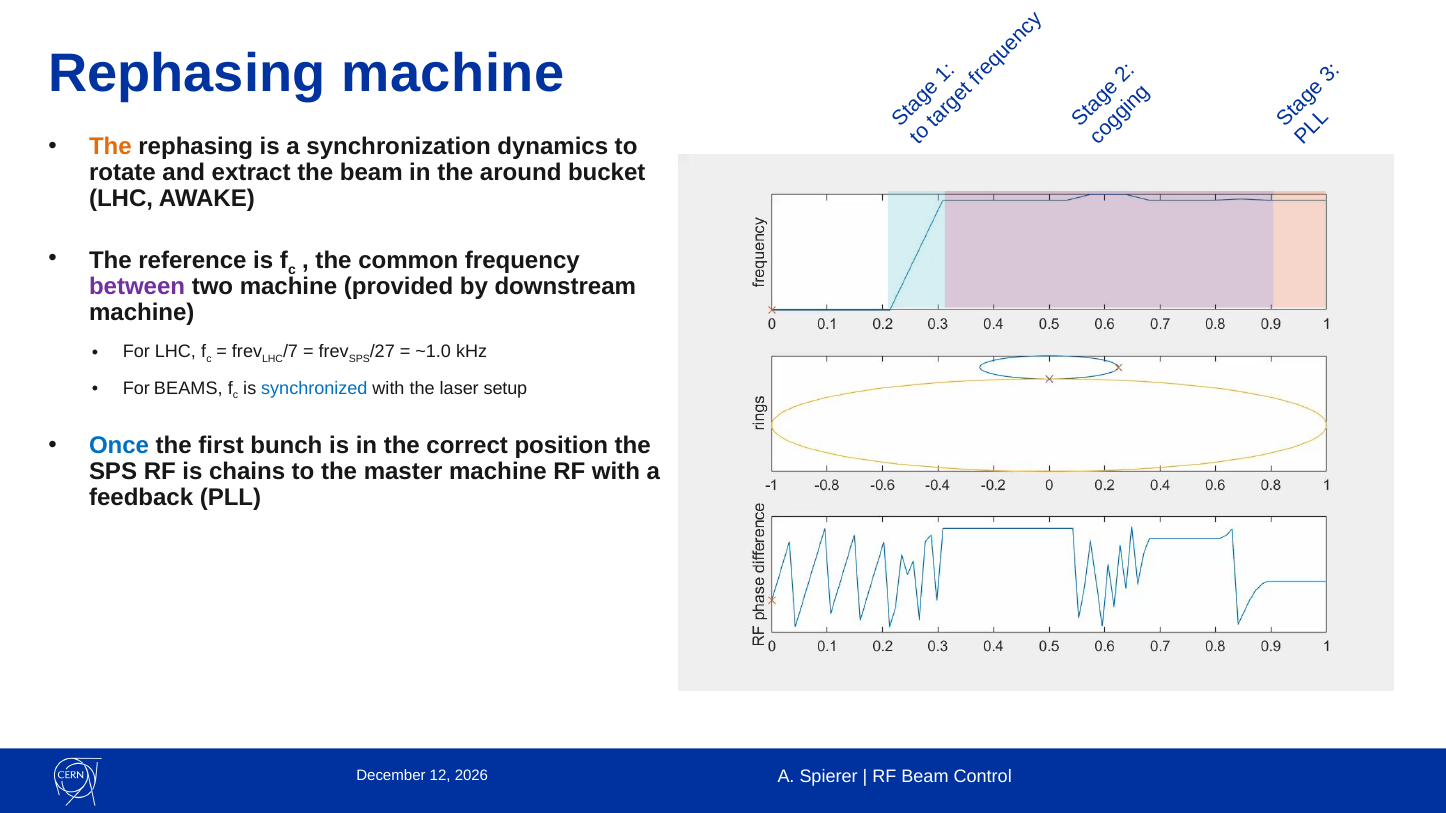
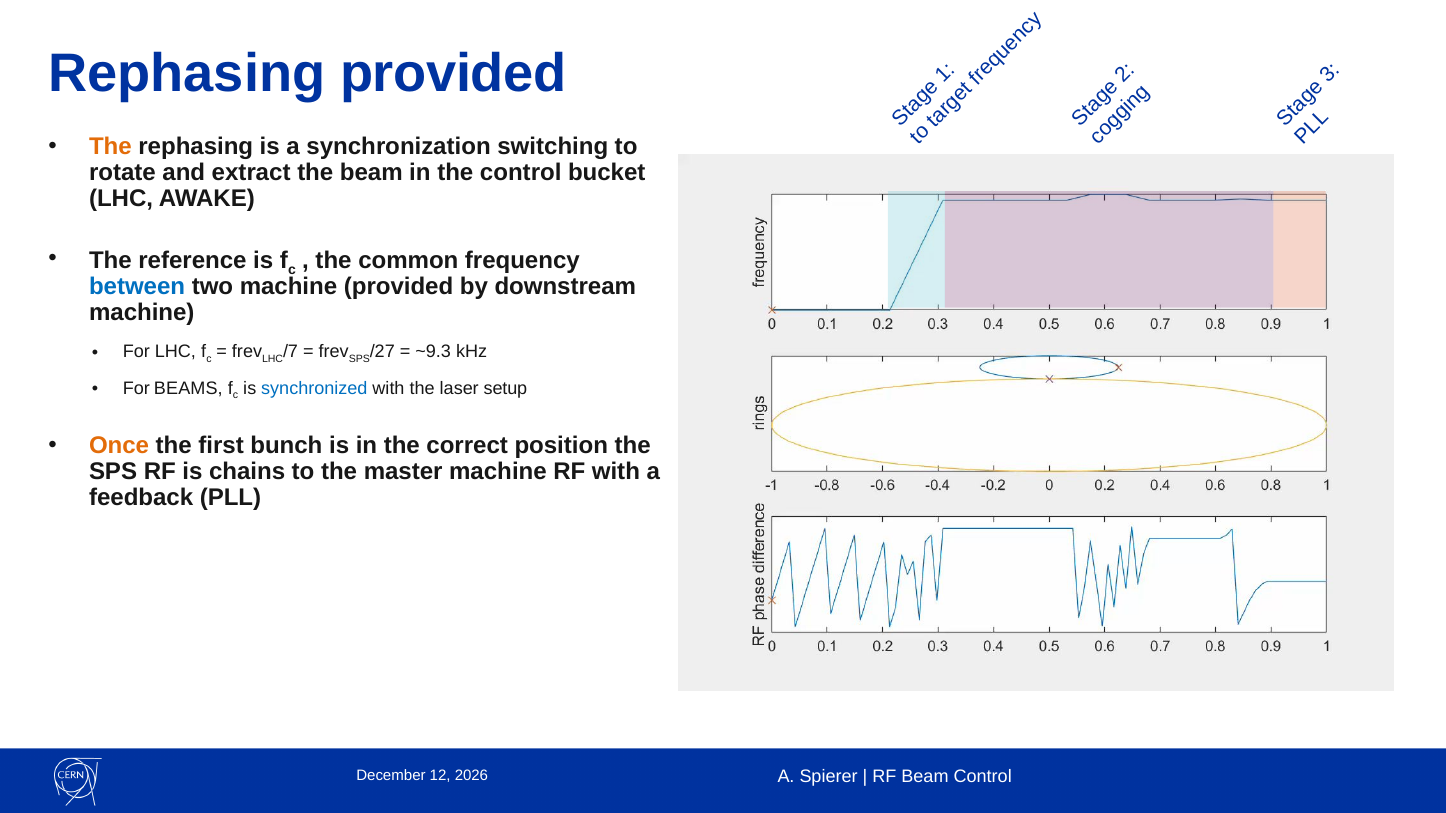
Rephasing machine: machine -> provided
dynamics: dynamics -> switching
the around: around -> control
between colour: purple -> blue
~1.0: ~1.0 -> ~9.3
Once colour: blue -> orange
